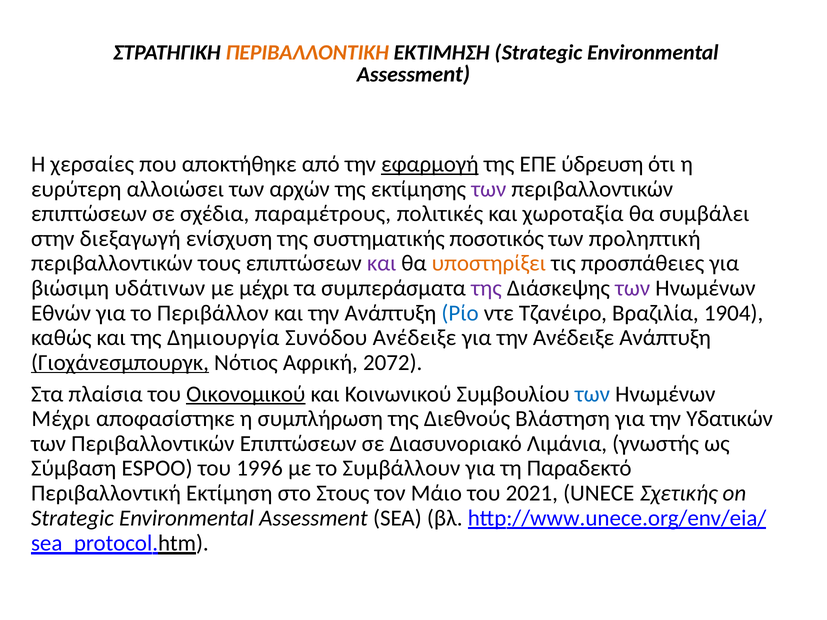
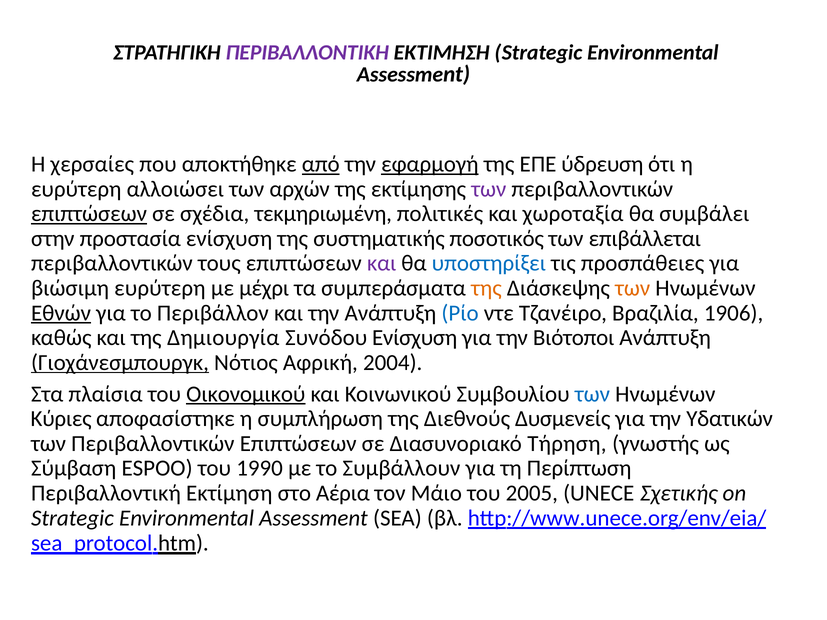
ΠΕΡΙΒΑΛΛΟΝΤΙΚΗ colour: orange -> purple
από underline: none -> present
επιπτώσεων at (89, 214) underline: none -> present
παραμέτρους: παραμέτρους -> τεκμηριωμένη
διεξαγωγή: διεξαγωγή -> προστασία
προληπτική: προληπτική -> επιβάλλεται
υποστηρίξει colour: orange -> blue
βιώσιμη υδάτινων: υδάτινων -> ευρύτερη
της at (486, 288) colour: purple -> orange
των at (633, 288) colour: purple -> orange
Εθνών underline: none -> present
1904: 1904 -> 1906
Συνόδου Ανέδειξε: Ανέδειξε -> Ενίσχυση
την Ανέδειξε: Ανέδειξε -> Βιότοποι
2072: 2072 -> 2004
Μέχρι at (61, 419): Μέχρι -> Κύριες
Βλάστηση: Βλάστηση -> Δυσμενείς
Λιμάνια: Λιμάνια -> Τήρηση
1996: 1996 -> 1990
Παραδεκτό: Παραδεκτό -> Περίπτωση
Στους: Στους -> Αέρια
2021: 2021 -> 2005
